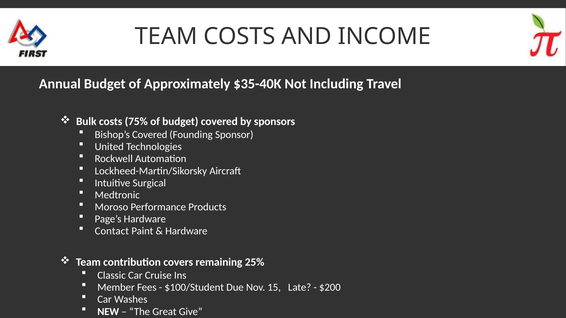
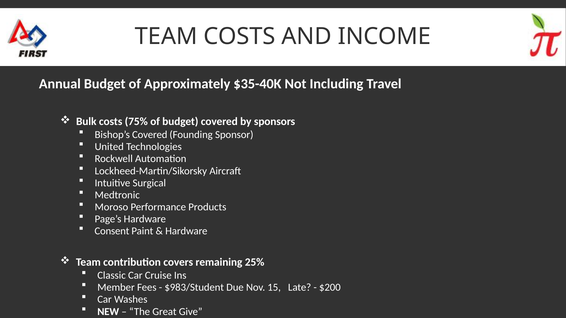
Contact: Contact -> Consent
$100/Student: $100/Student -> $983/Student
